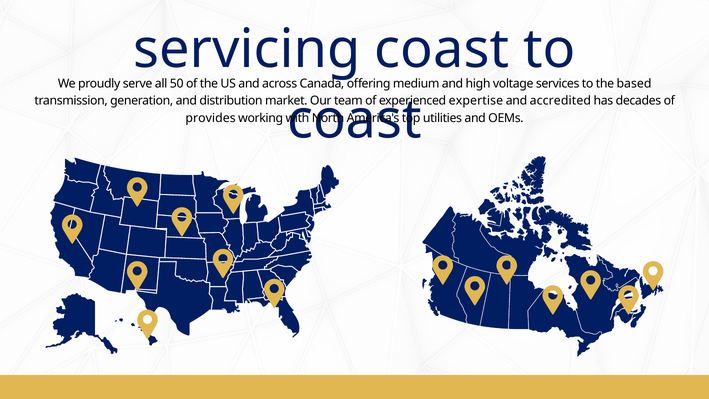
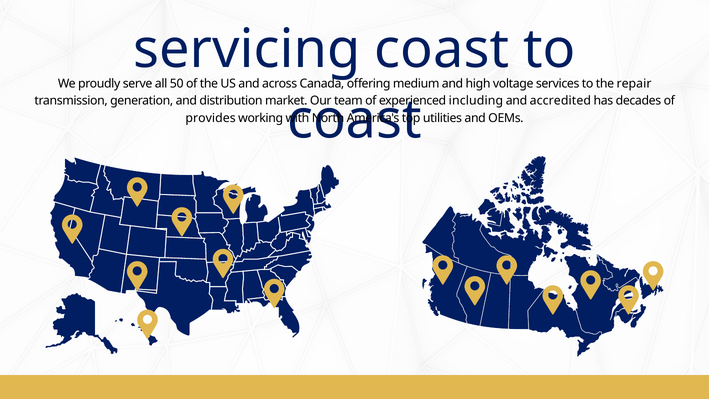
based: based -> repair
expertise: expertise -> including
